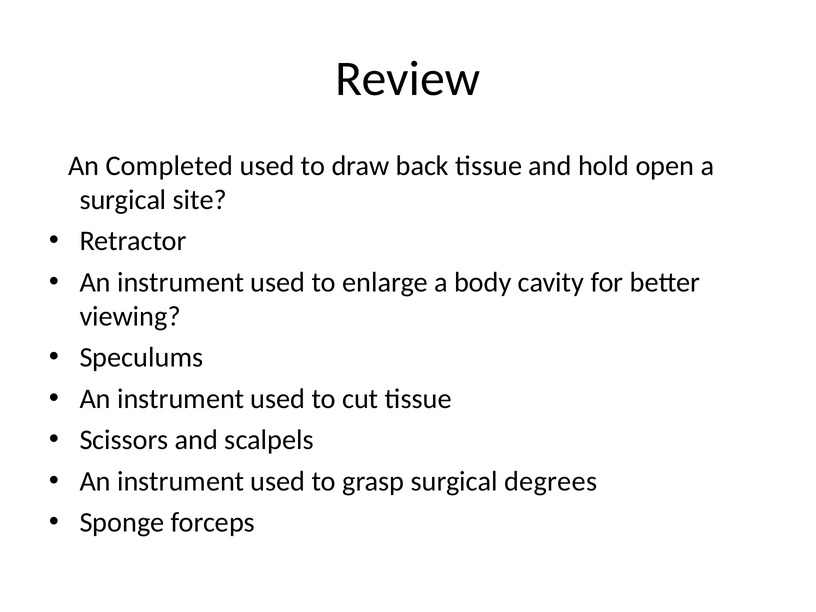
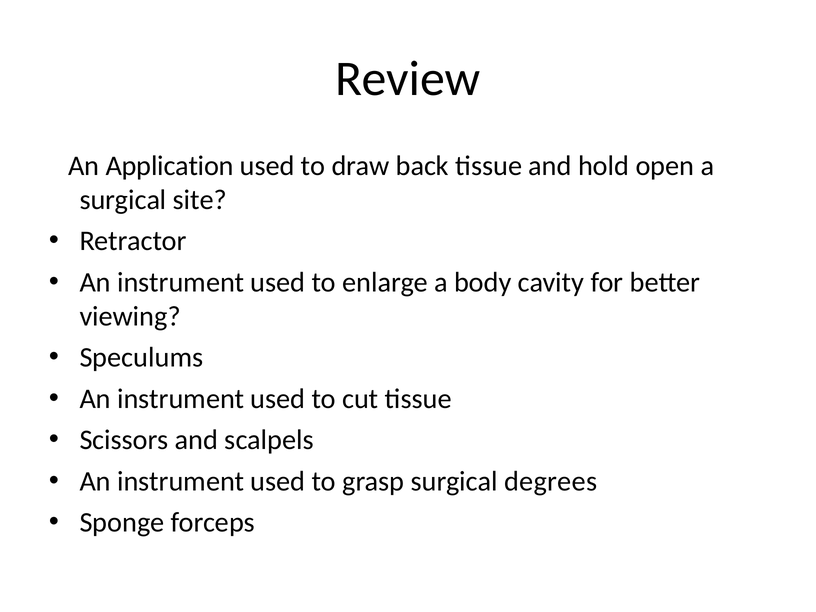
Completed: Completed -> Application
